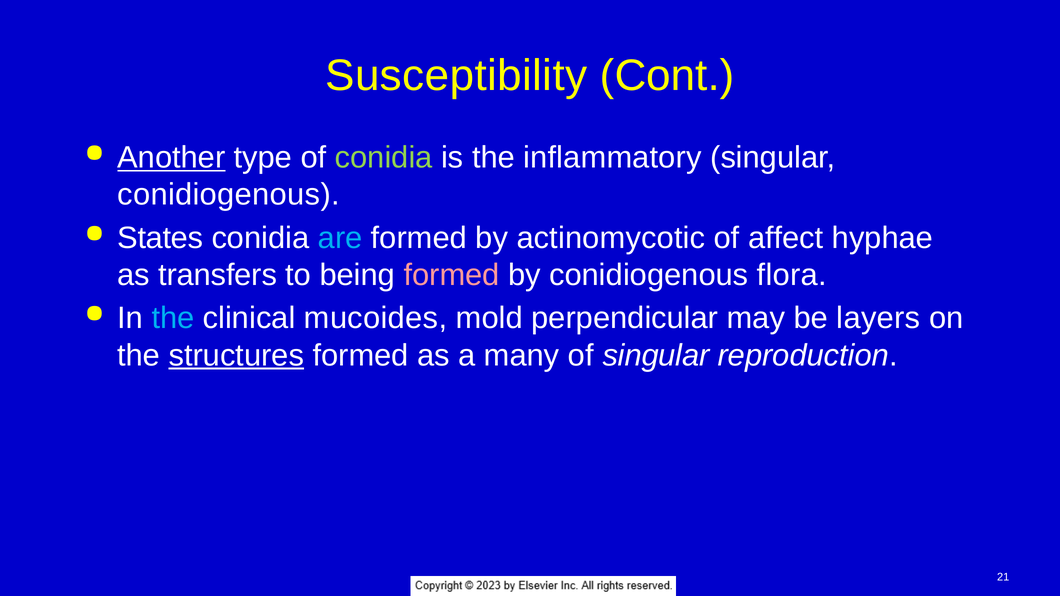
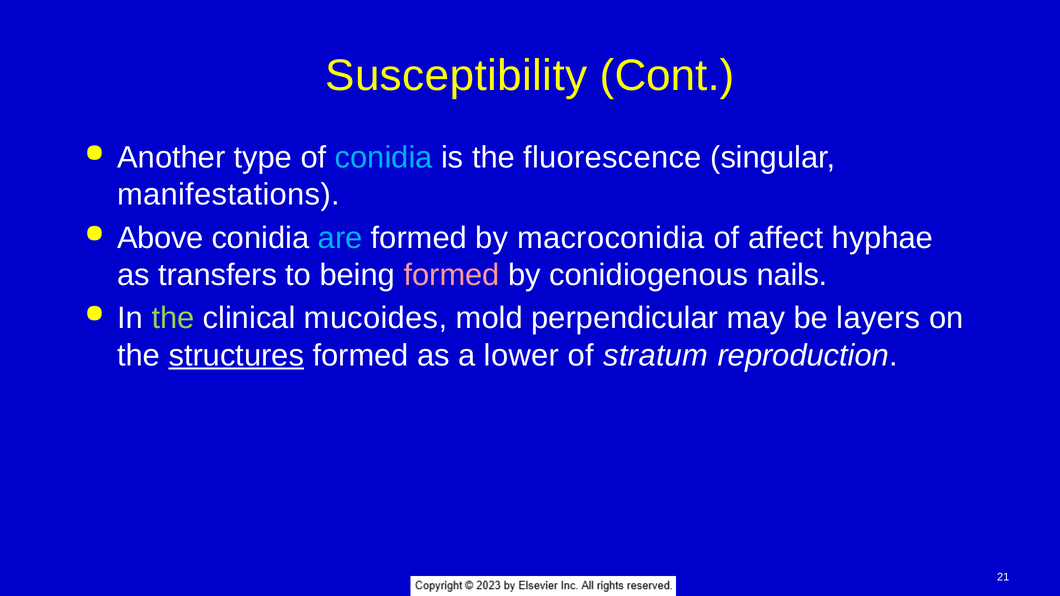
Another underline: present -> none
conidia at (384, 157) colour: light green -> light blue
inflammatory: inflammatory -> fluorescence
conidiogenous at (229, 195): conidiogenous -> manifestations
States: States -> Above
actinomycotic: actinomycotic -> macroconidia
flora: flora -> nails
the at (173, 318) colour: light blue -> light green
many: many -> lower
of singular: singular -> stratum
